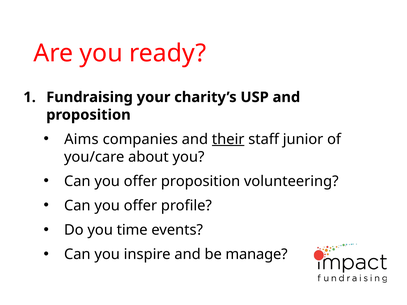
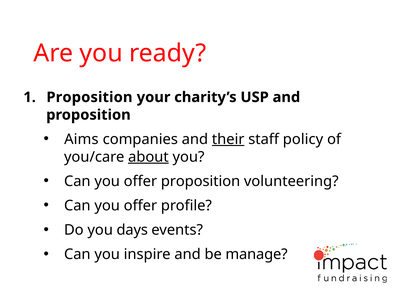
Fundraising at (90, 97): Fundraising -> Proposition
junior: junior -> policy
about underline: none -> present
time: time -> days
